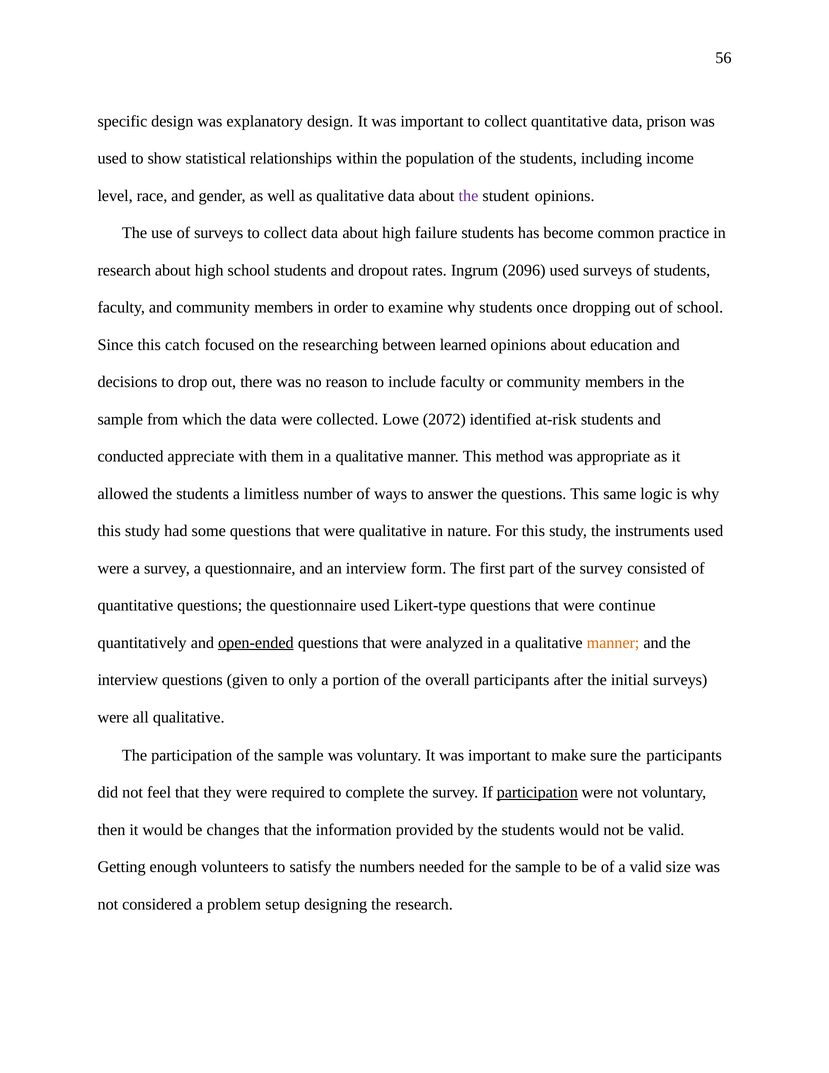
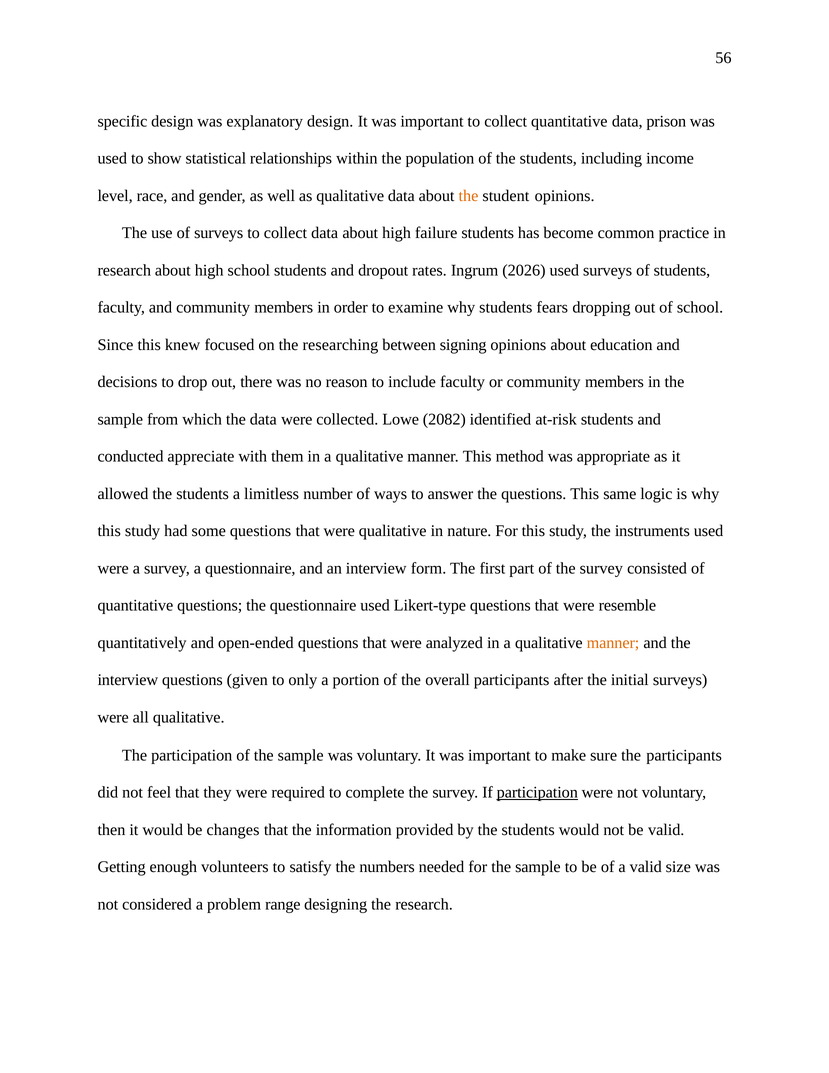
the at (468, 196) colour: purple -> orange
2096: 2096 -> 2026
once: once -> fears
catch: catch -> knew
learned: learned -> signing
2072: 2072 -> 2082
continue: continue -> resemble
open-ended underline: present -> none
setup: setup -> range
